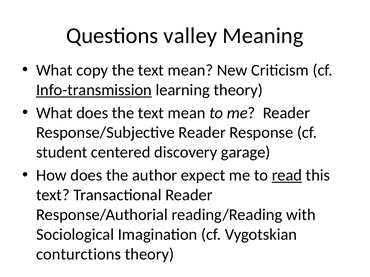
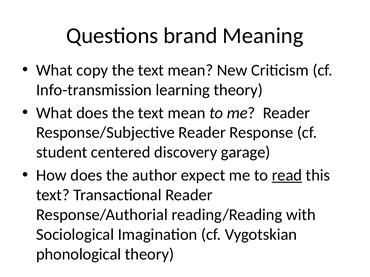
valley: valley -> brand
Info-transmission underline: present -> none
conturctions: conturctions -> phonological
